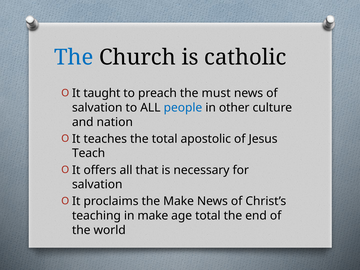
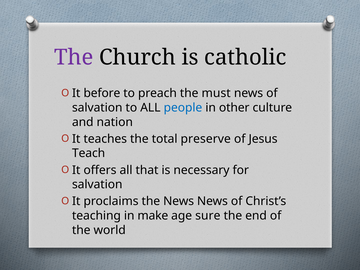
The at (74, 57) colour: blue -> purple
taught: taught -> before
apostolic: apostolic -> preserve
the Make: Make -> News
age total: total -> sure
